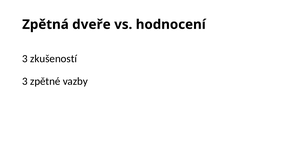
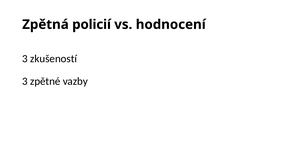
dveře: dveře -> policií
